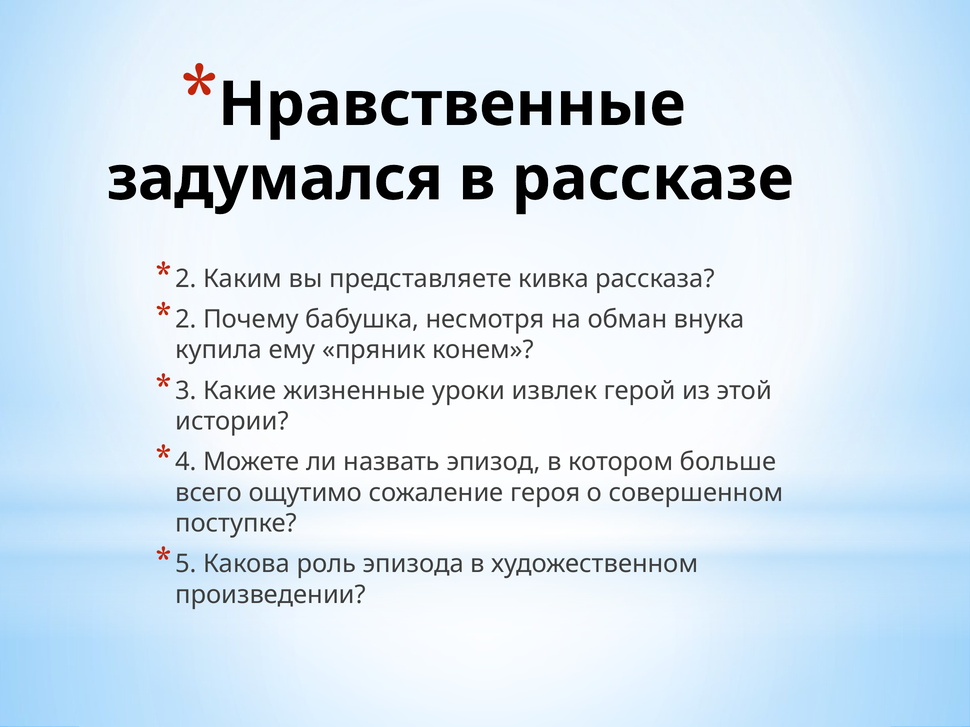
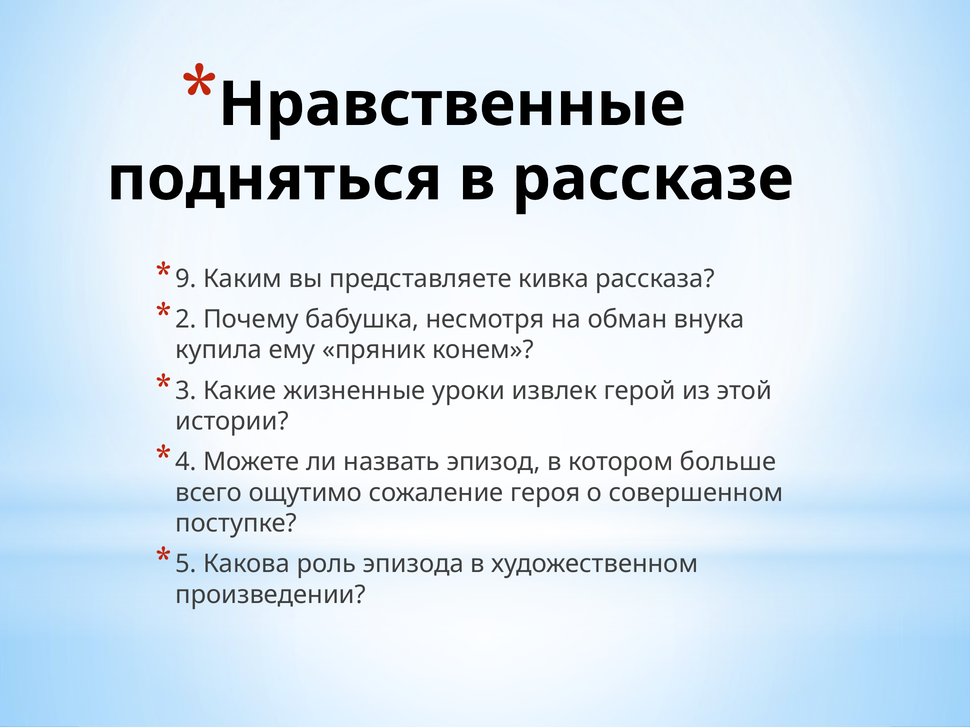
задумался: задумался -> подняться
2 at (186, 279): 2 -> 9
